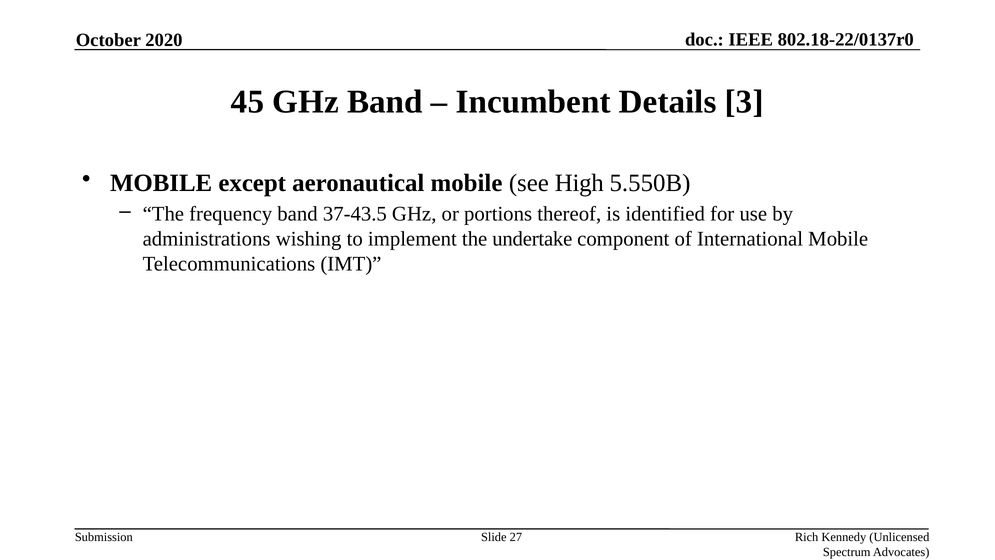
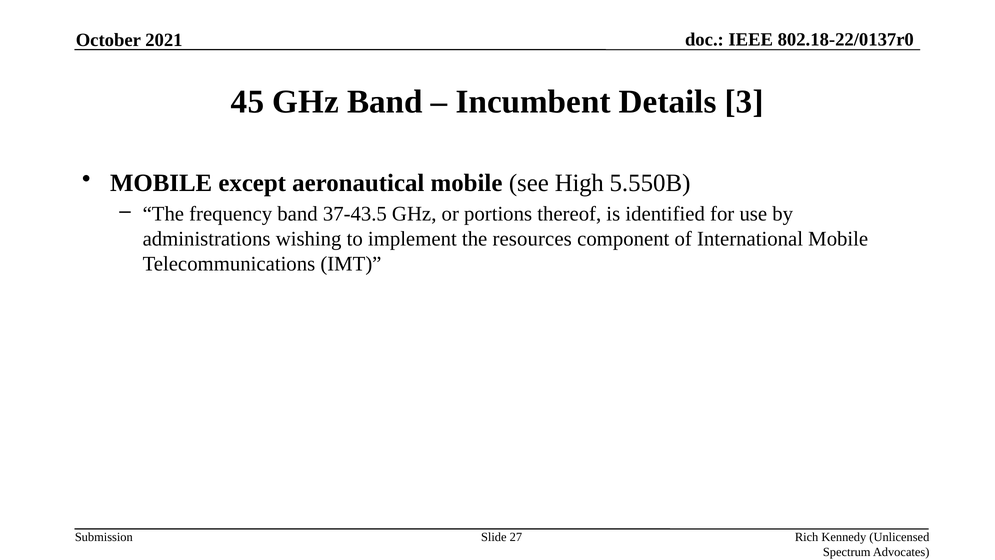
2020: 2020 -> 2021
undertake: undertake -> resources
